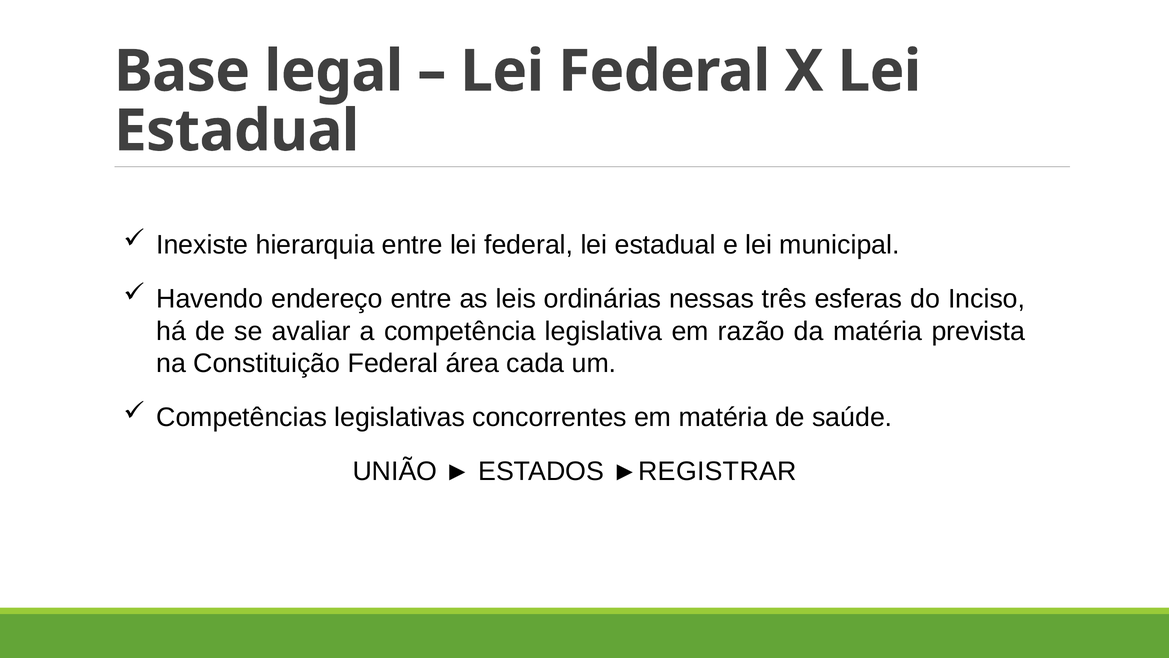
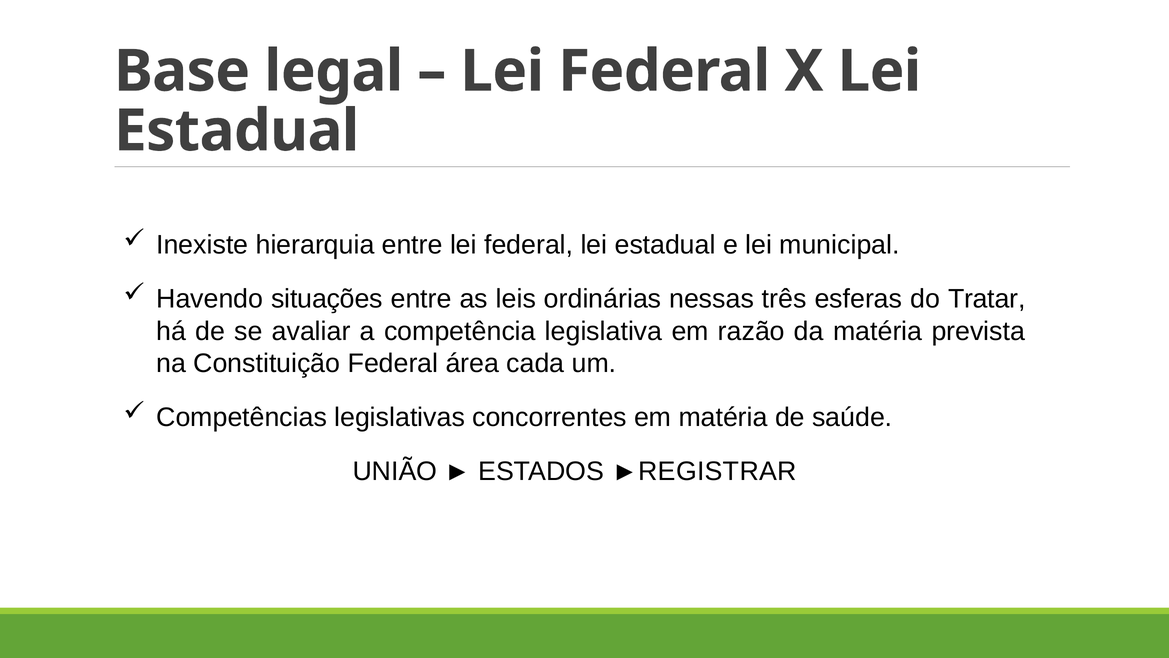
endereço: endereço -> situações
Inciso: Inciso -> Tratar
